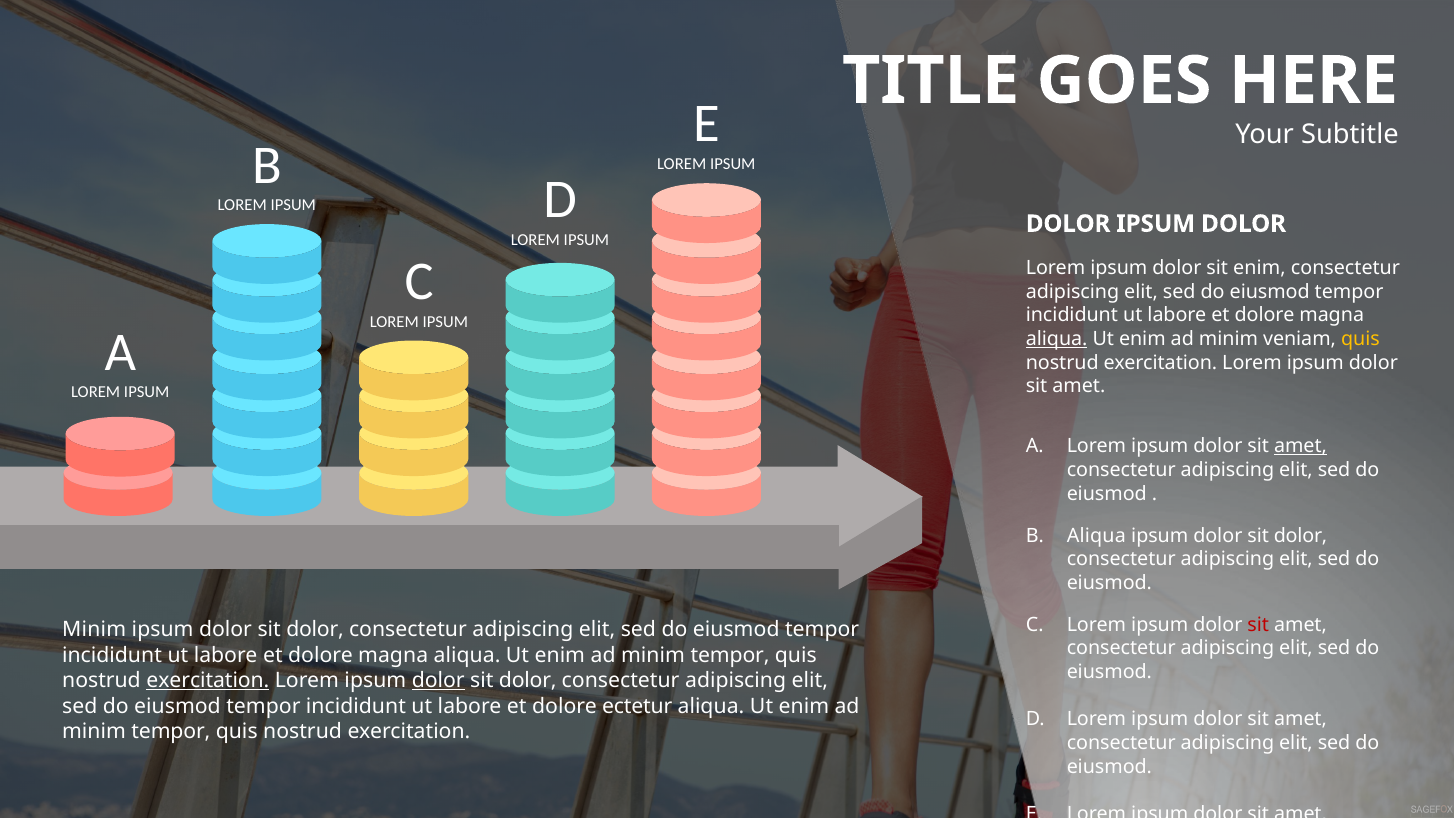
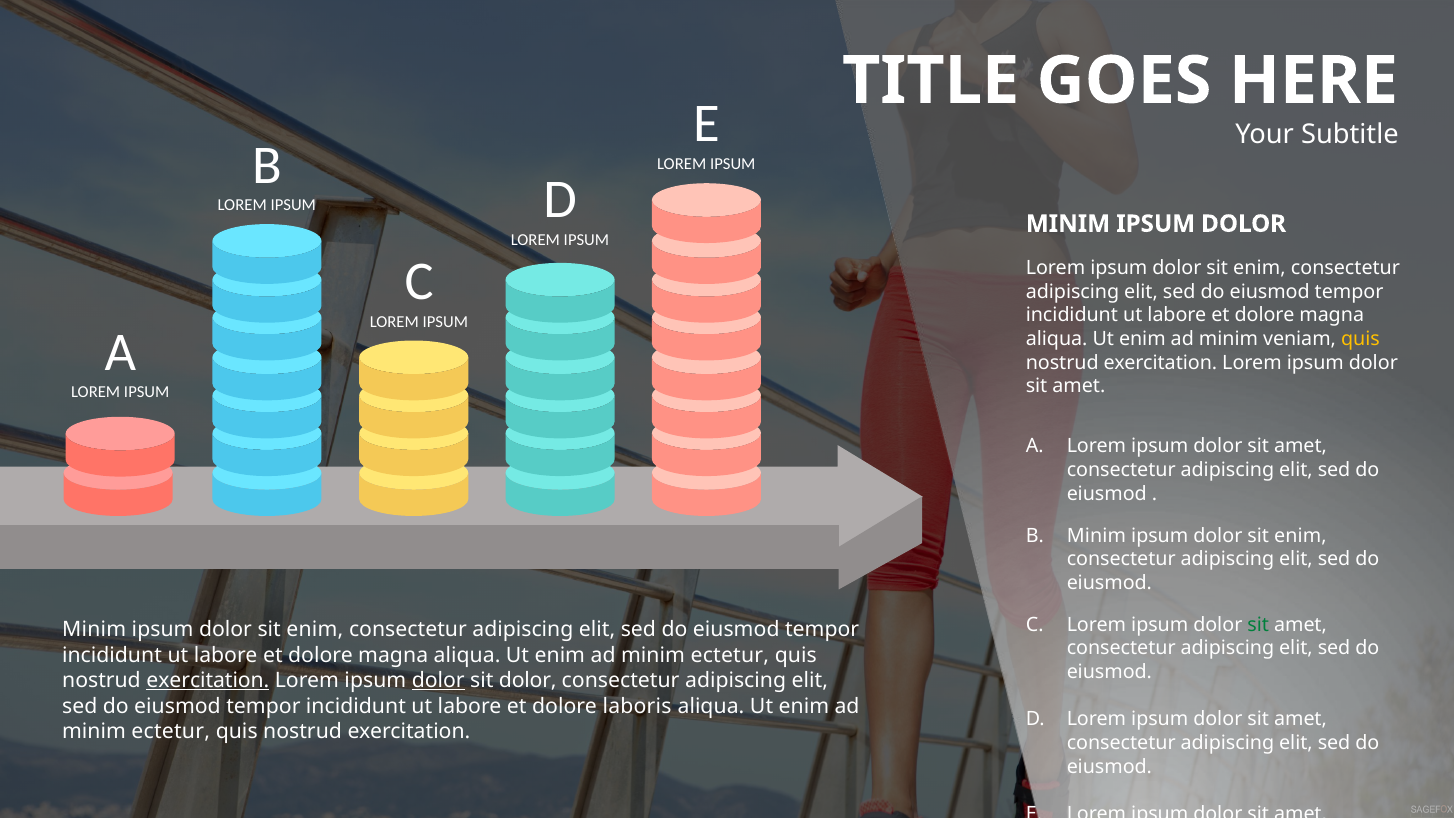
DOLOR at (1068, 224): DOLOR -> MINIM
aliqua at (1057, 339) underline: present -> none
amet at (1300, 446) underline: present -> none
B Aliqua: Aliqua -> Minim
dolor at (1301, 535): dolor -> enim
sit at (1258, 625) colour: red -> green
dolor at (315, 630): dolor -> enim
tempor at (730, 655): tempor -> ectetur
ectetur: ectetur -> laboris
tempor at (171, 731): tempor -> ectetur
